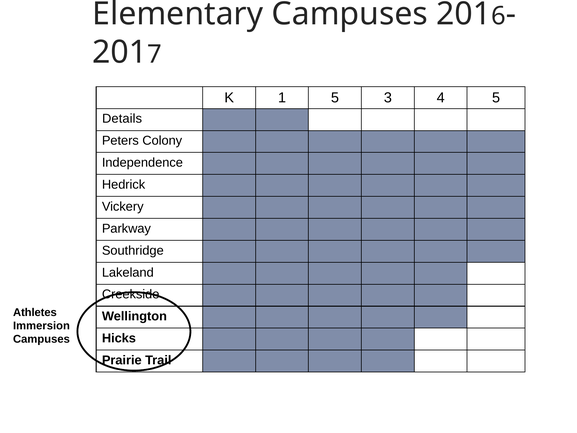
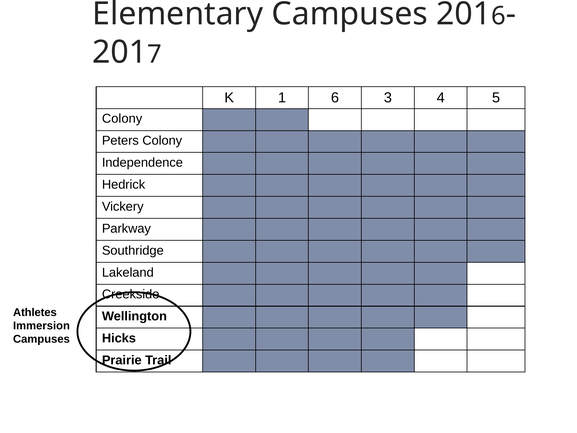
1 5: 5 -> 6
Details at (122, 119): Details -> Colony
